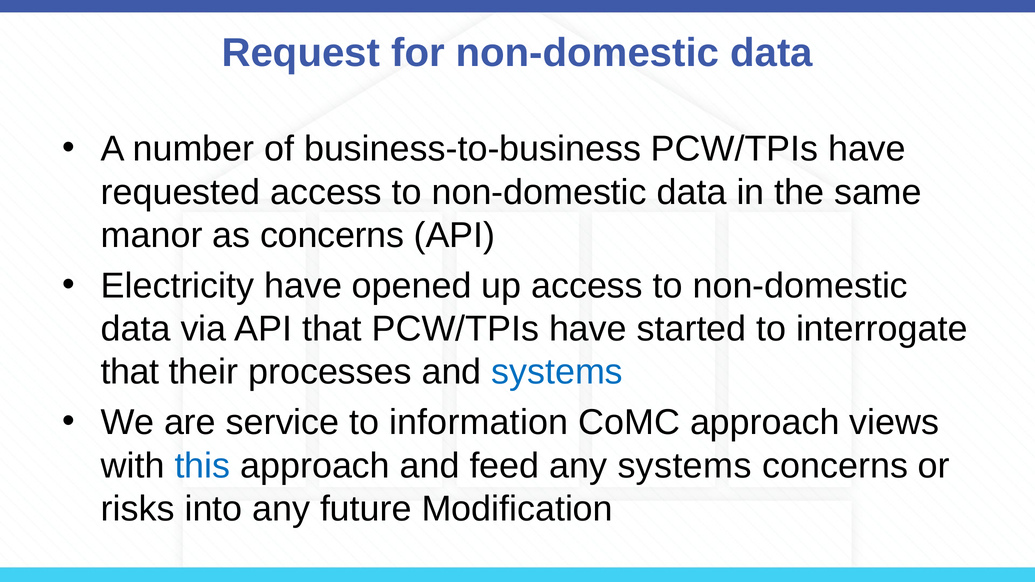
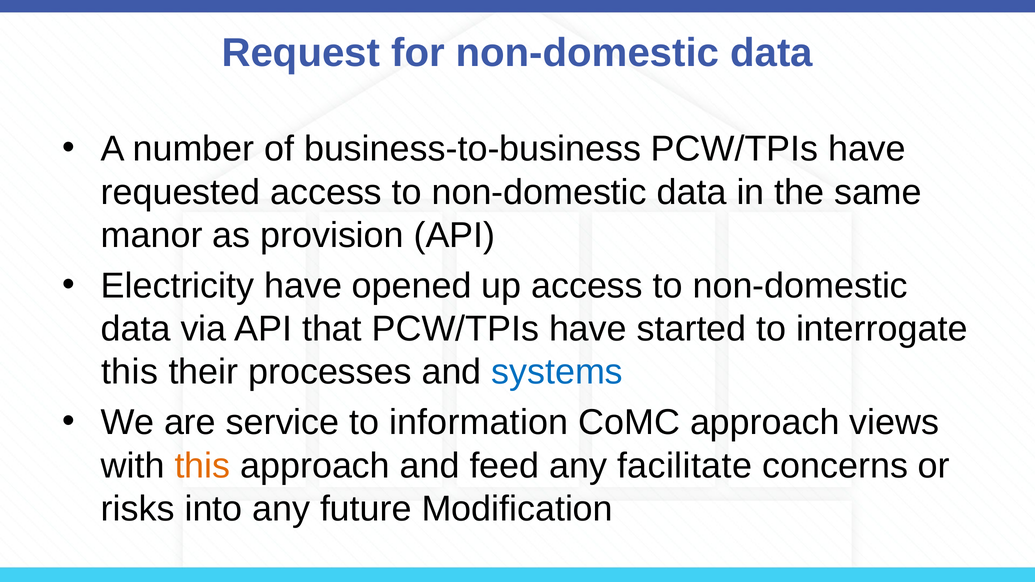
as concerns: concerns -> provision
that at (130, 372): that -> this
this at (202, 466) colour: blue -> orange
any systems: systems -> facilitate
